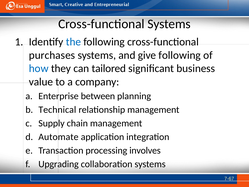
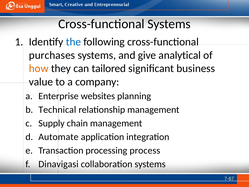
give following: following -> analytical
how colour: blue -> orange
between: between -> websites
involves: involves -> process
Upgrading: Upgrading -> Dinavigasi
